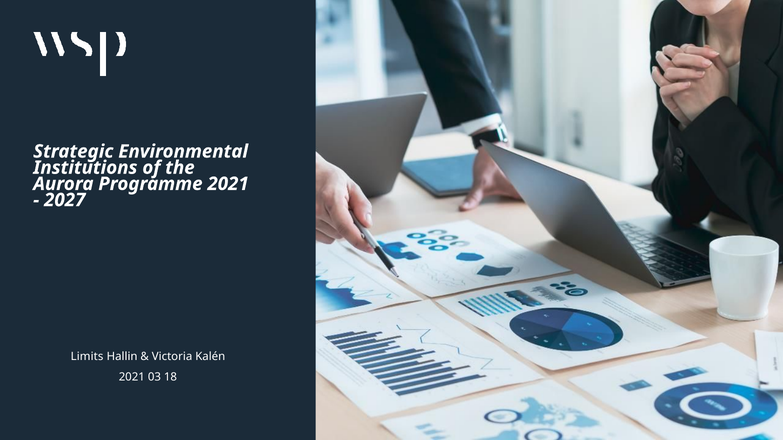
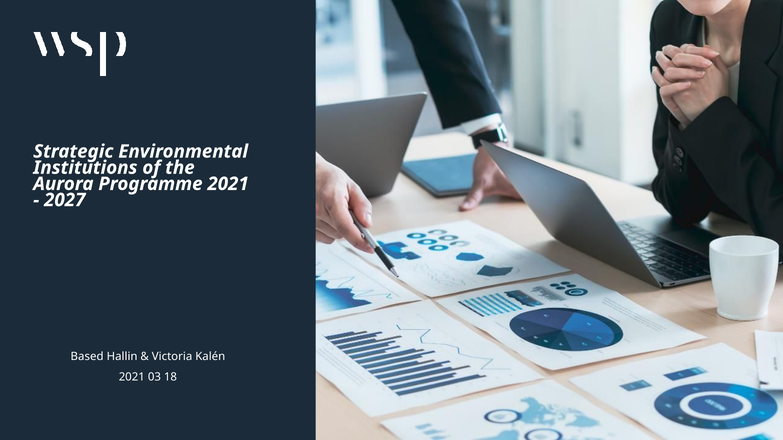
Limits: Limits -> Based
